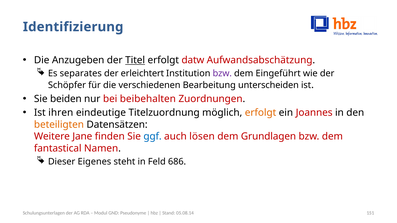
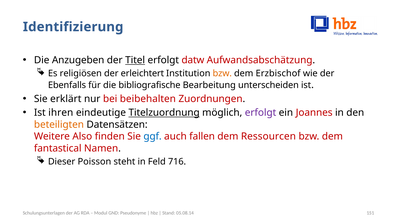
separates: separates -> religiösen
bzw at (222, 74) colour: purple -> orange
Eingeführt: Eingeführt -> Erzbischof
Schöpfer: Schöpfer -> Ebenfalls
verschiedenen: verschiedenen -> bibliografische
beiden: beiden -> erklärt
Titelzuordnung underline: none -> present
erfolgt at (261, 113) colour: orange -> purple
Jane: Jane -> Also
lösen: lösen -> fallen
Grundlagen: Grundlagen -> Ressourcen
Eigenes: Eigenes -> Poisson
686: 686 -> 716
